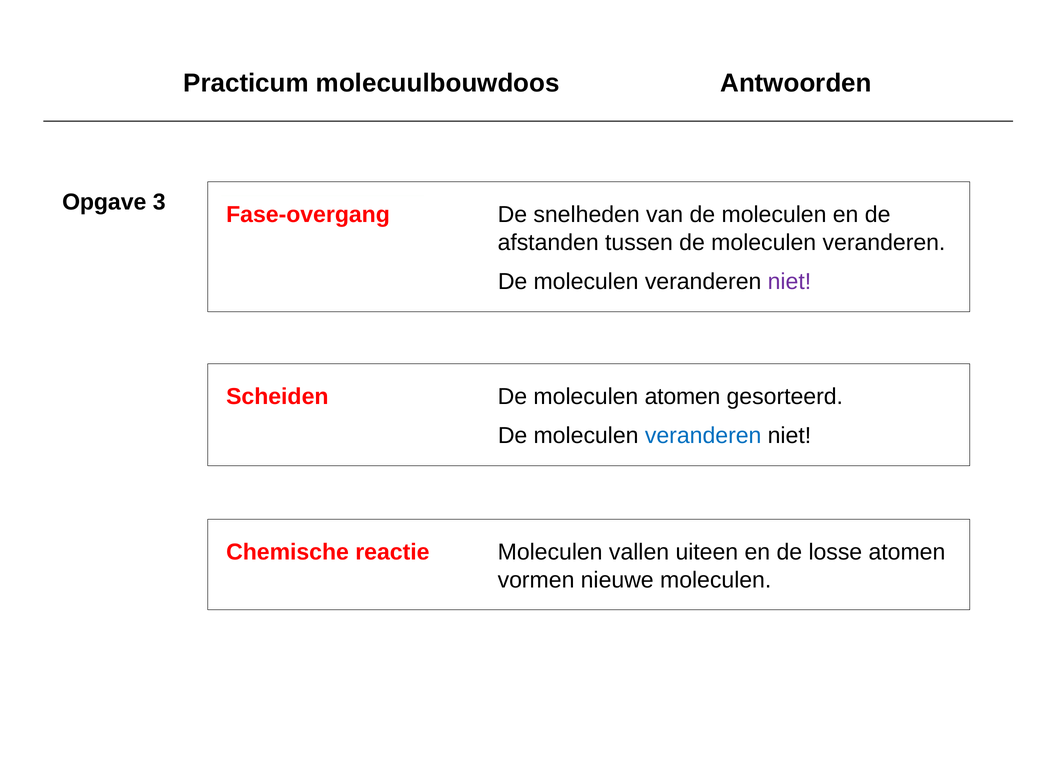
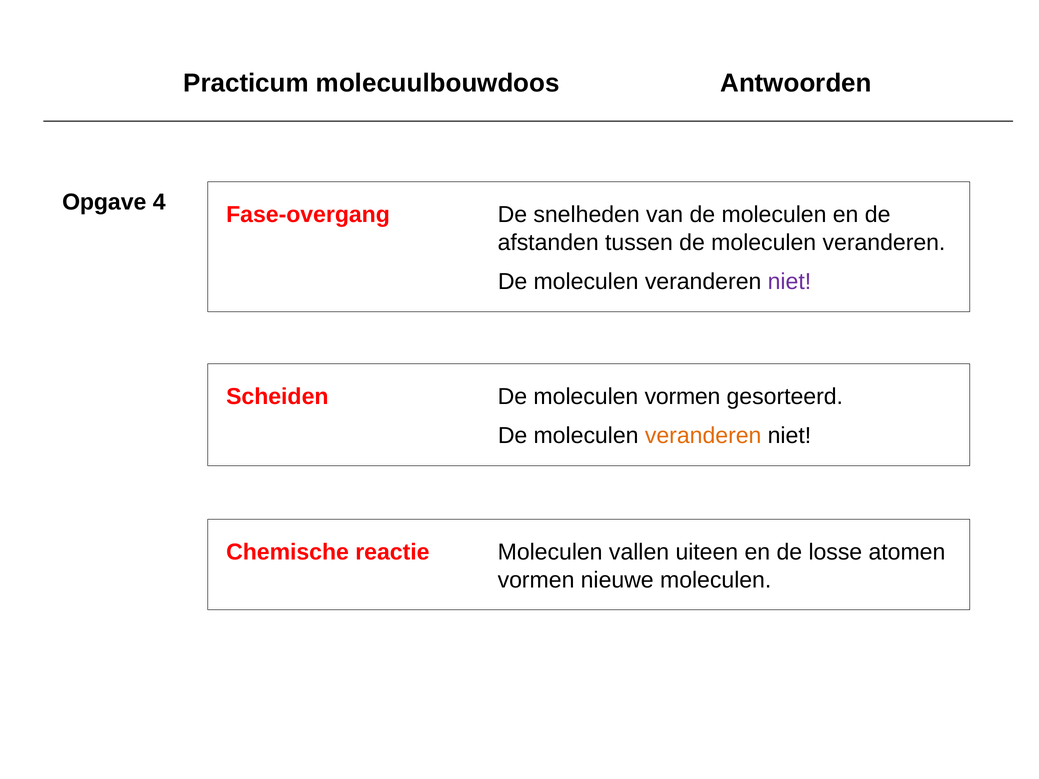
3: 3 -> 4
moleculen atomen: atomen -> vormen
veranderen at (703, 436) colour: blue -> orange
